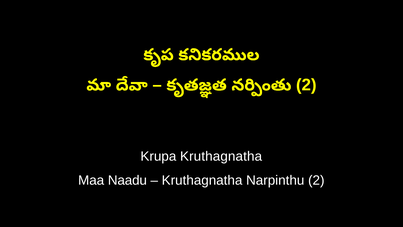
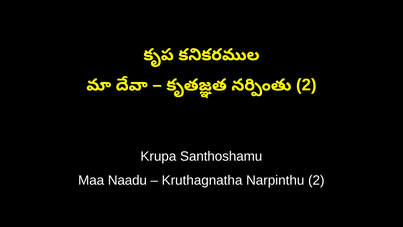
Krupa Kruthagnatha: Kruthagnatha -> Santhoshamu
